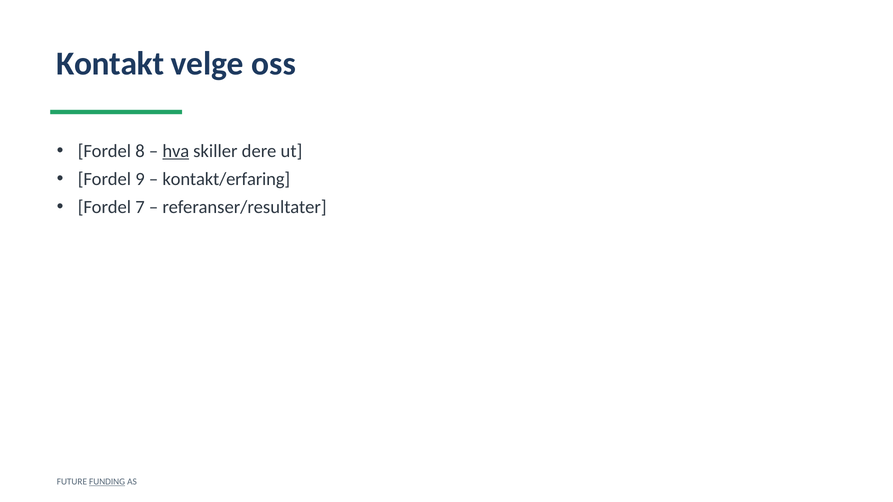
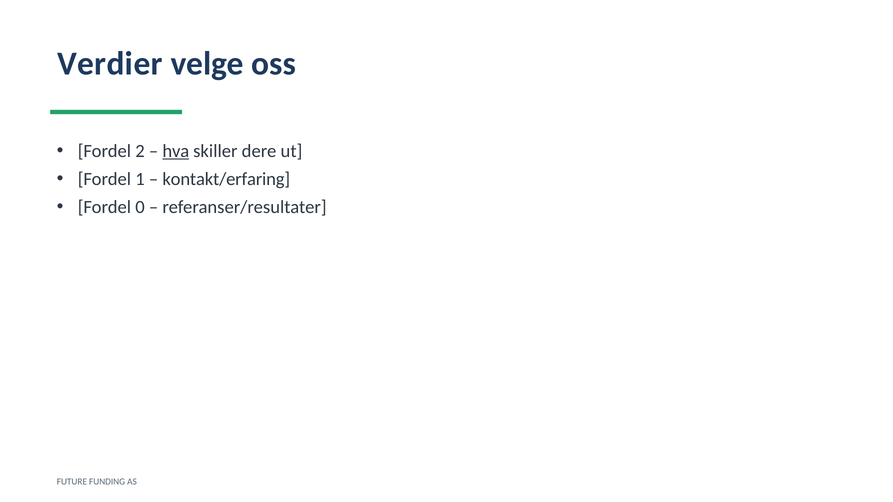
Kontakt: Kontakt -> Verdier
8: 8 -> 2
9: 9 -> 1
7: 7 -> 0
FUNDING underline: present -> none
